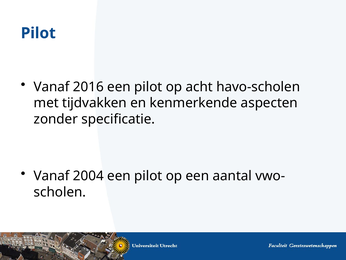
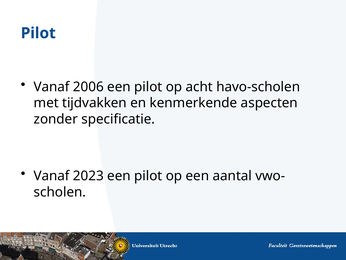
2016: 2016 -> 2006
2004: 2004 -> 2023
